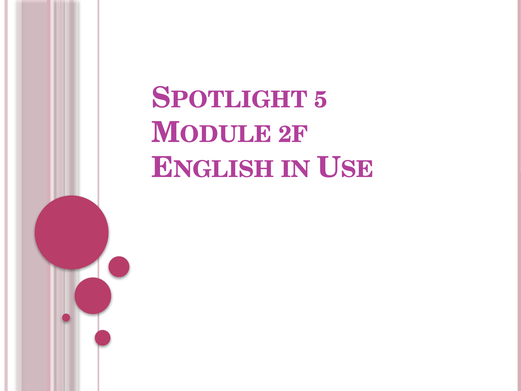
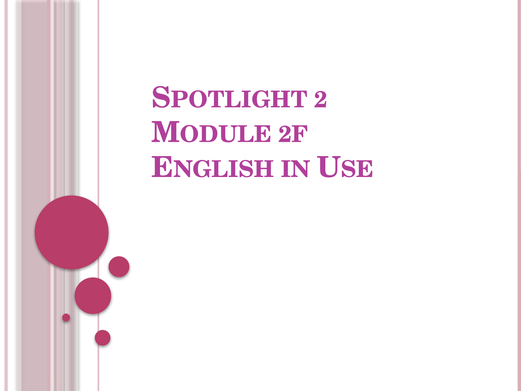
5: 5 -> 2
